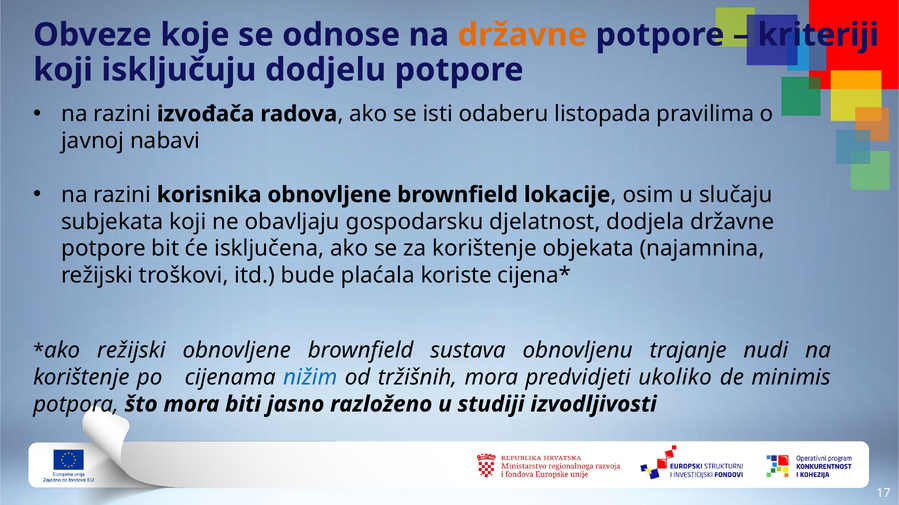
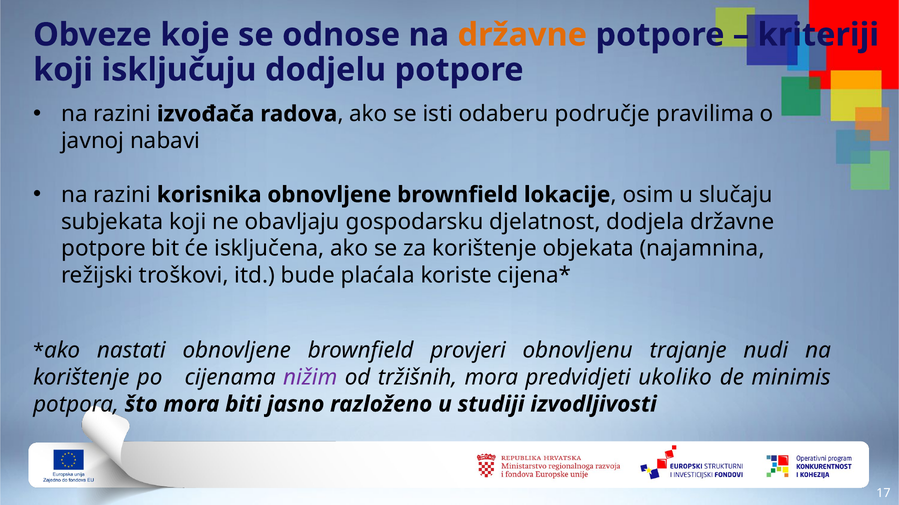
listopada: listopada -> područje
režijski at (131, 351): režijski -> nastati
sustava: sustava -> provjeri
nižim colour: blue -> purple
